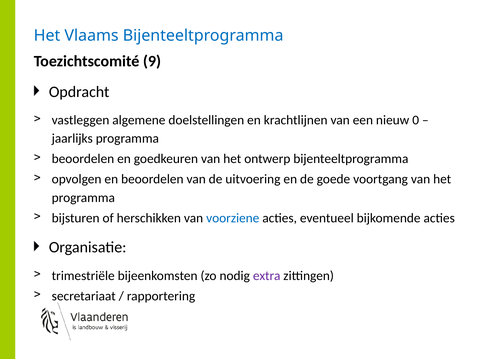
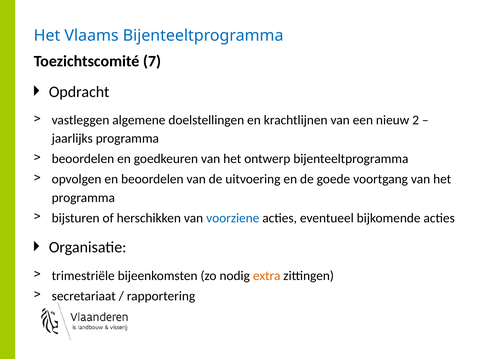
9: 9 -> 7
0: 0 -> 2
extra colour: purple -> orange
